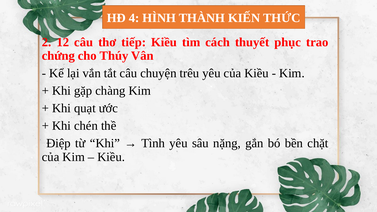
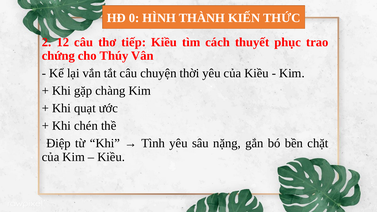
4: 4 -> 0
trêu: trêu -> thời
